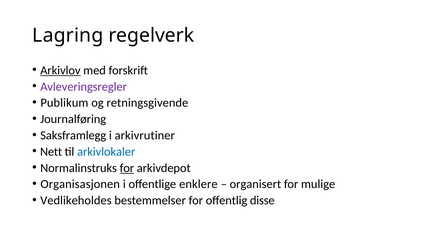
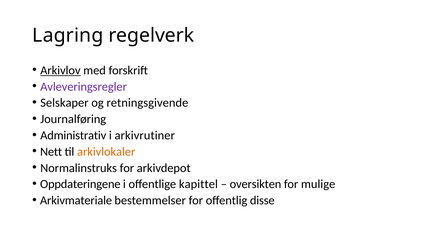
Publikum: Publikum -> Selskaper
Saksframlegg: Saksframlegg -> Administrativ
arkivlokaler colour: blue -> orange
for at (127, 168) underline: present -> none
Organisasjonen: Organisasjonen -> Oppdateringene
enklere: enklere -> kapittel
organisert: organisert -> oversikten
Vedlikeholdes: Vedlikeholdes -> Arkivmateriale
